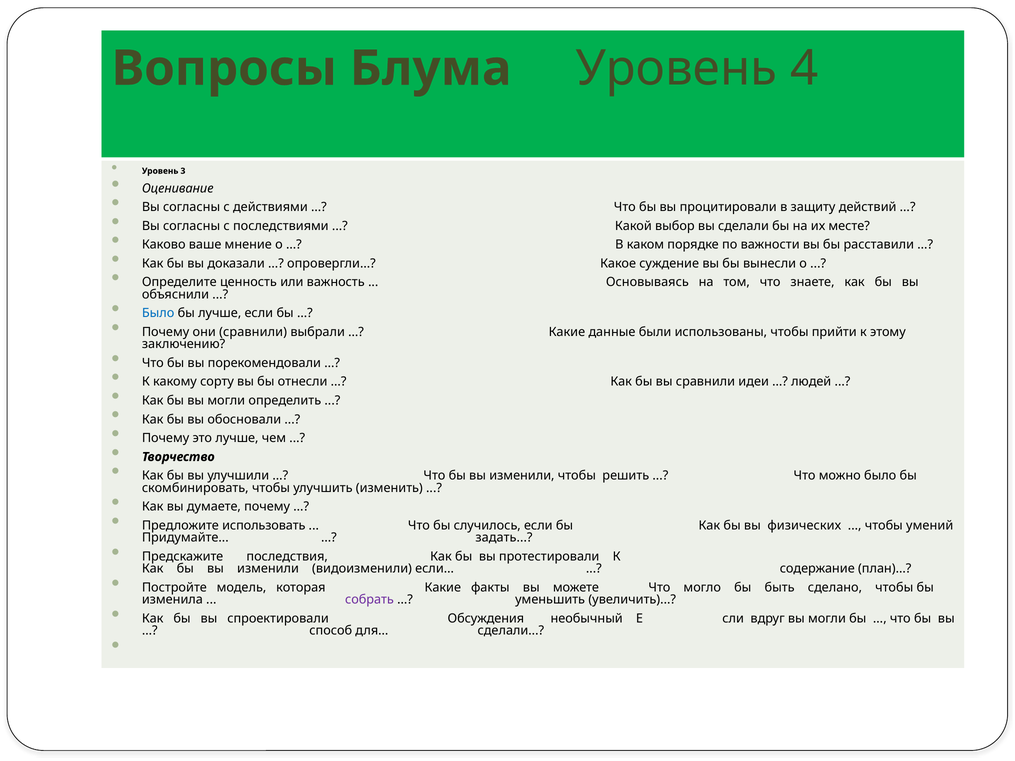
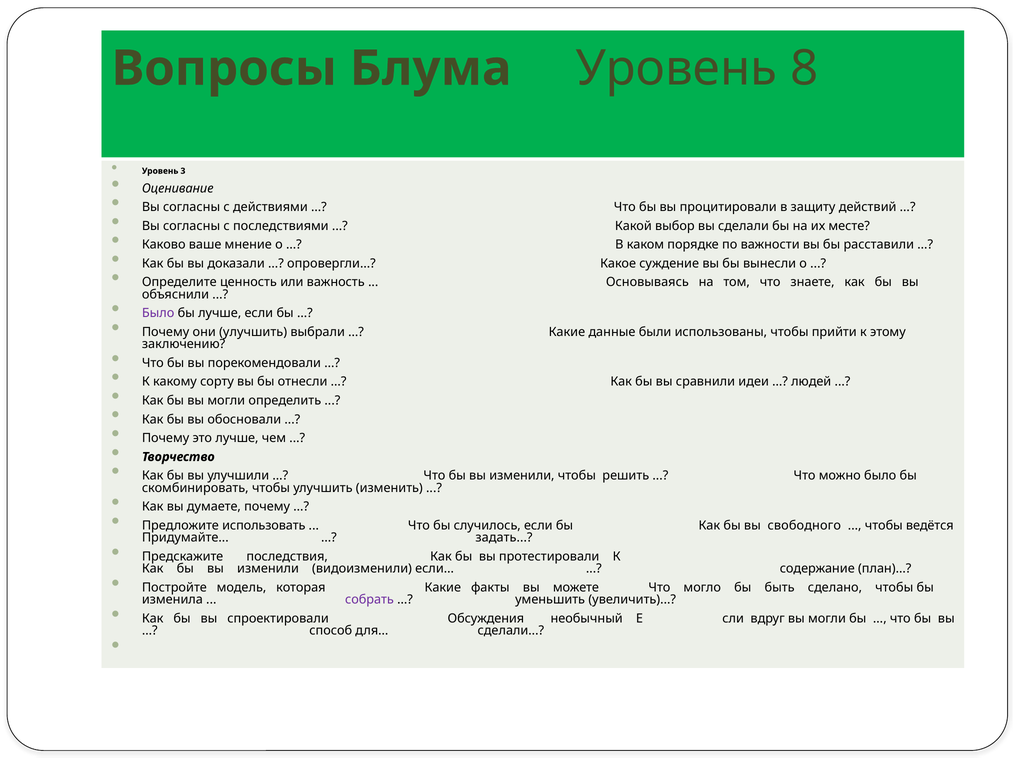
4: 4 -> 8
Было at (158, 313) colour: blue -> purple
они сравнили: сравнили -> улучшить
физических: физических -> свободного
умений: умений -> ведётся
